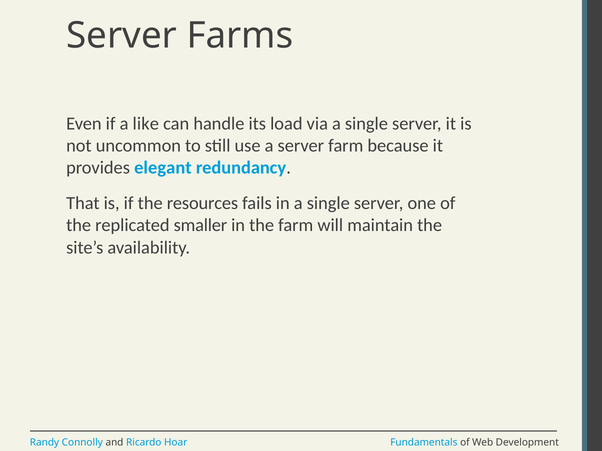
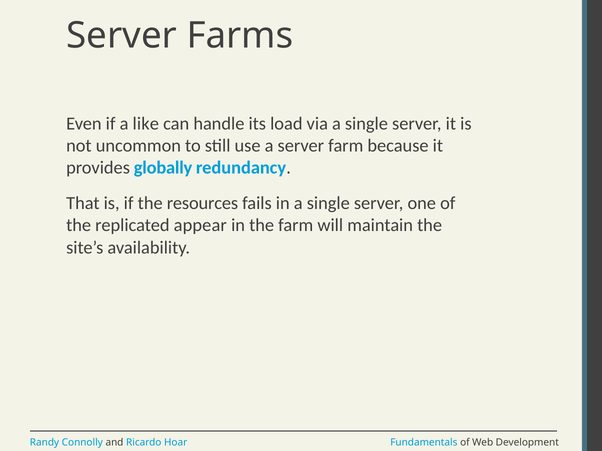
elegant: elegant -> globally
smaller: smaller -> appear
